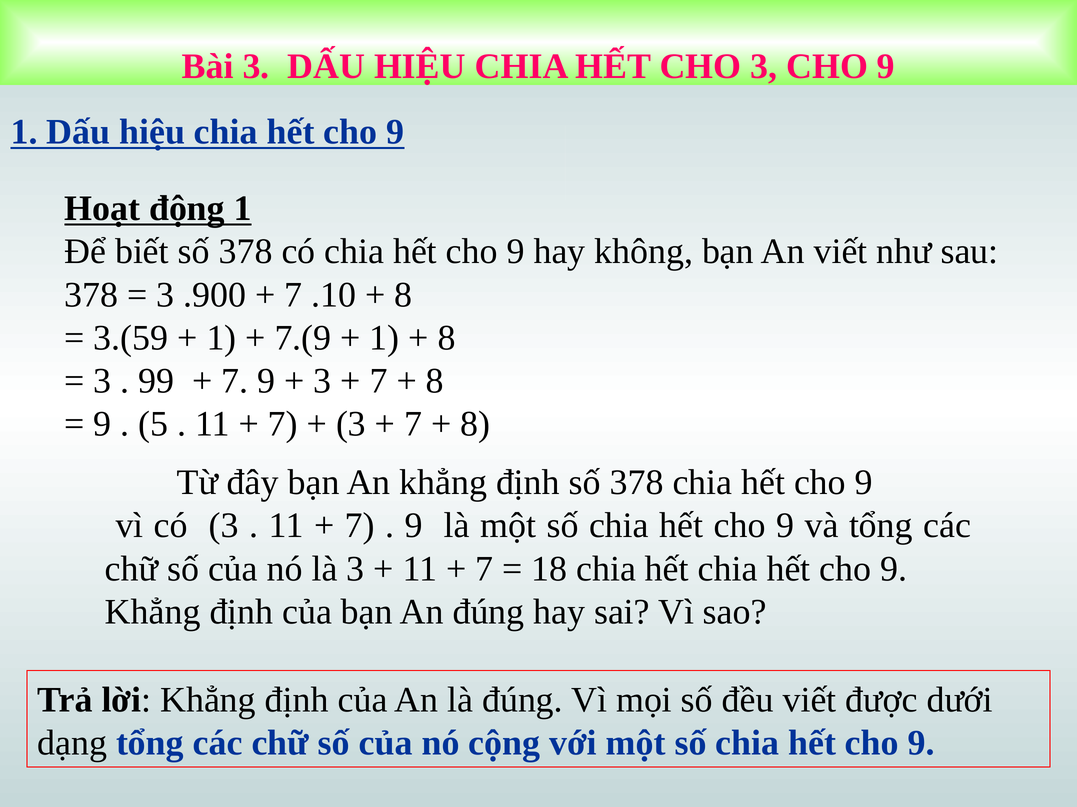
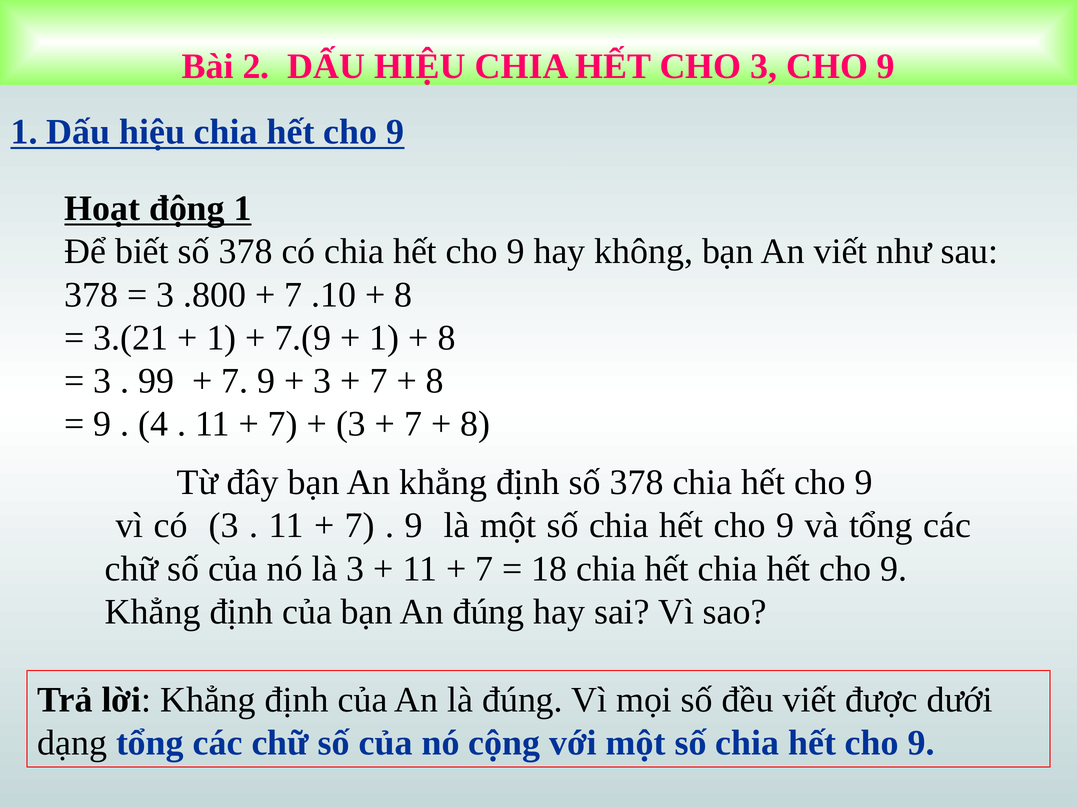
Bài 3: 3 -> 2
.900: .900 -> .800
3.(59: 3.(59 -> 3.(21
5: 5 -> 4
